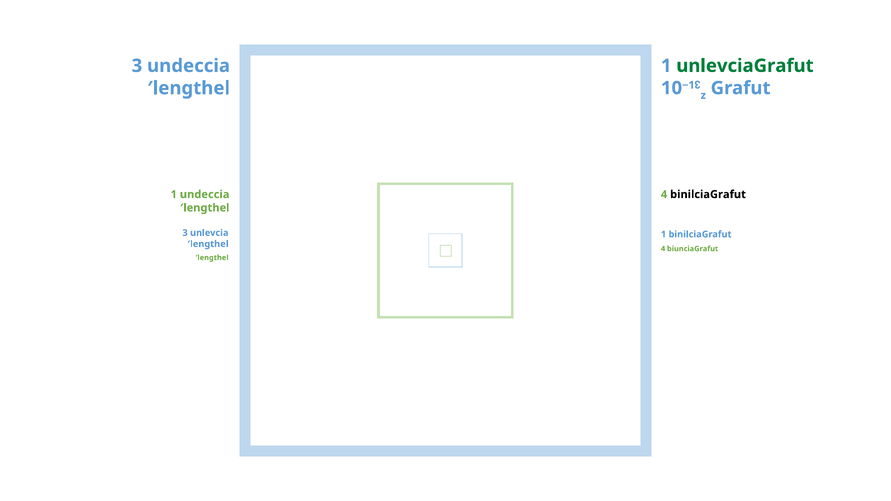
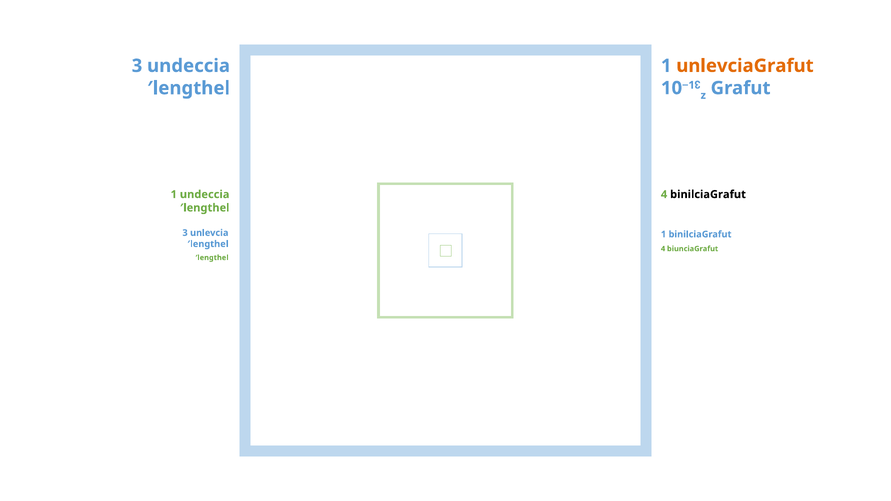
unlevciaGrafut colour: green -> orange
